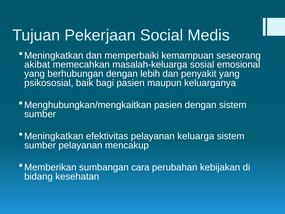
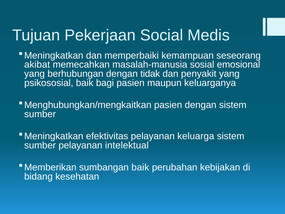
masalah-keluarga: masalah-keluarga -> masalah-manusia
lebih: lebih -> tidak
mencakup: mencakup -> intelektual
sumbangan cara: cara -> baik
